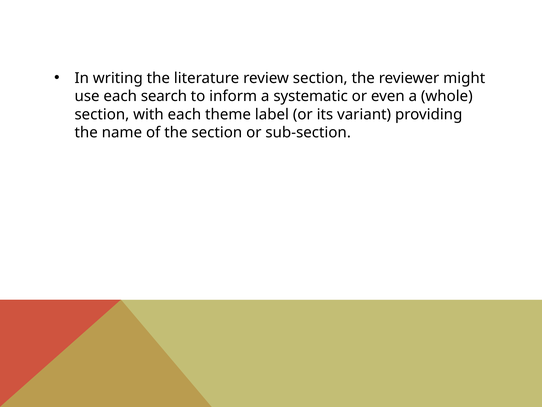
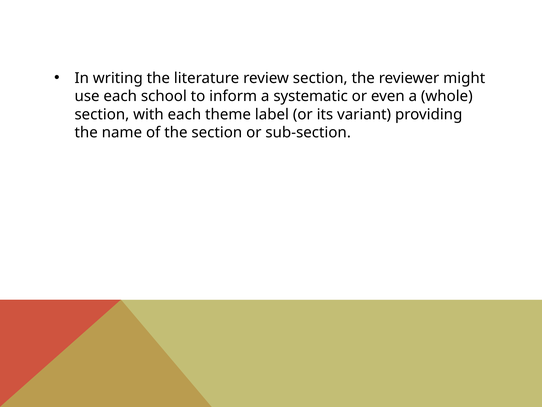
search: search -> school
